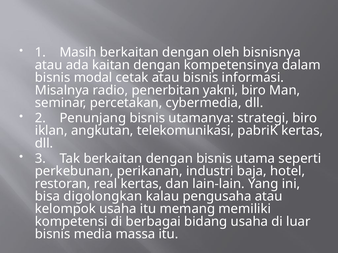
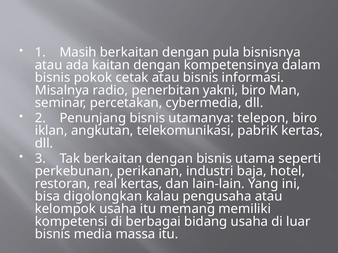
oleh: oleh -> pula
modal: modal -> pokok
strategi: strategi -> telepon
